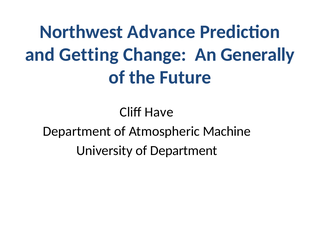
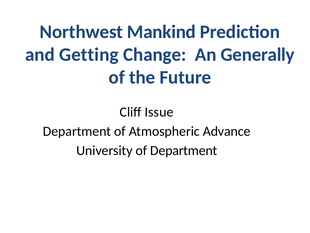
Advance: Advance -> Mankind
Have: Have -> Issue
Machine: Machine -> Advance
